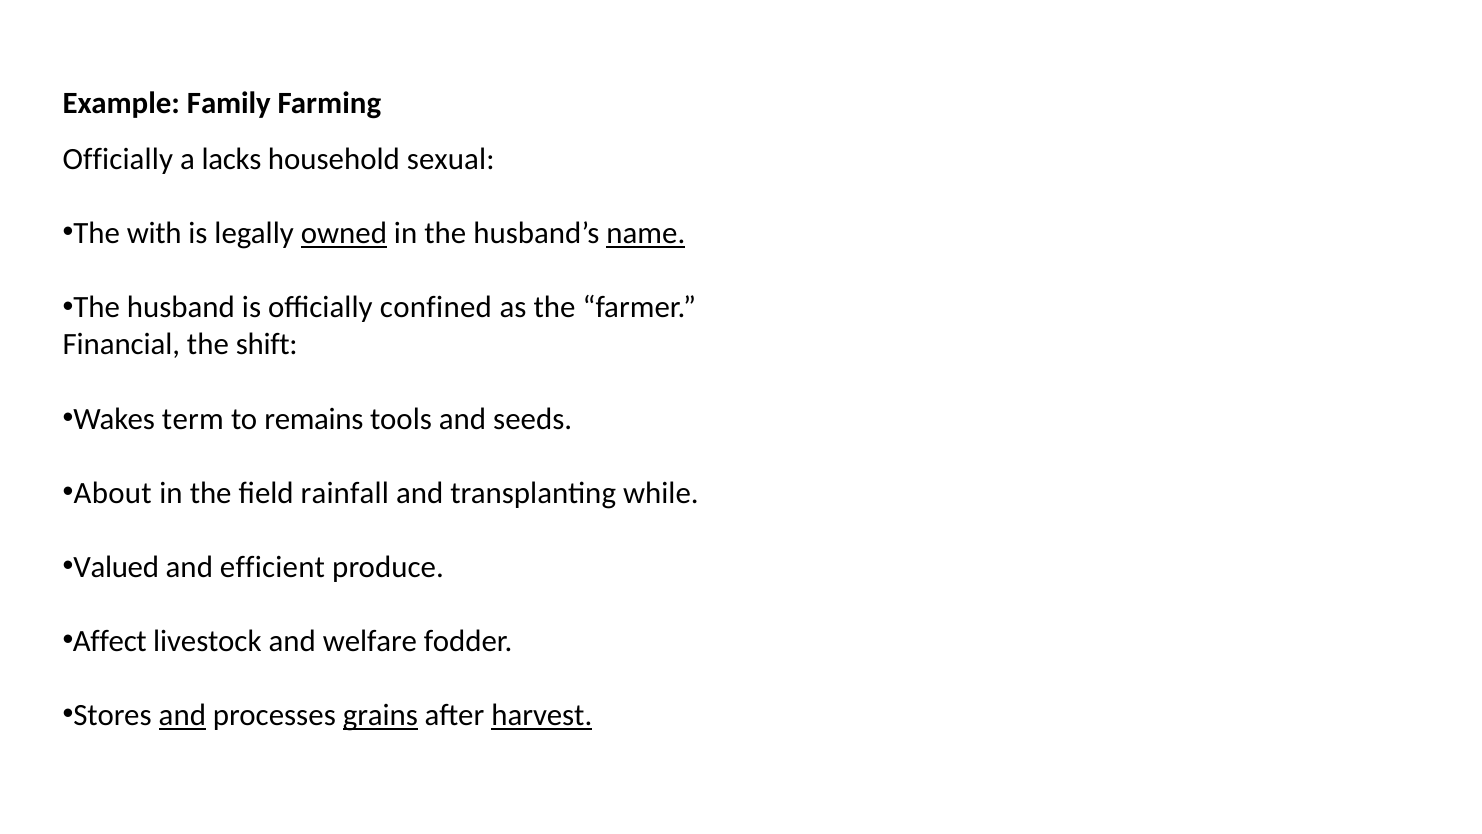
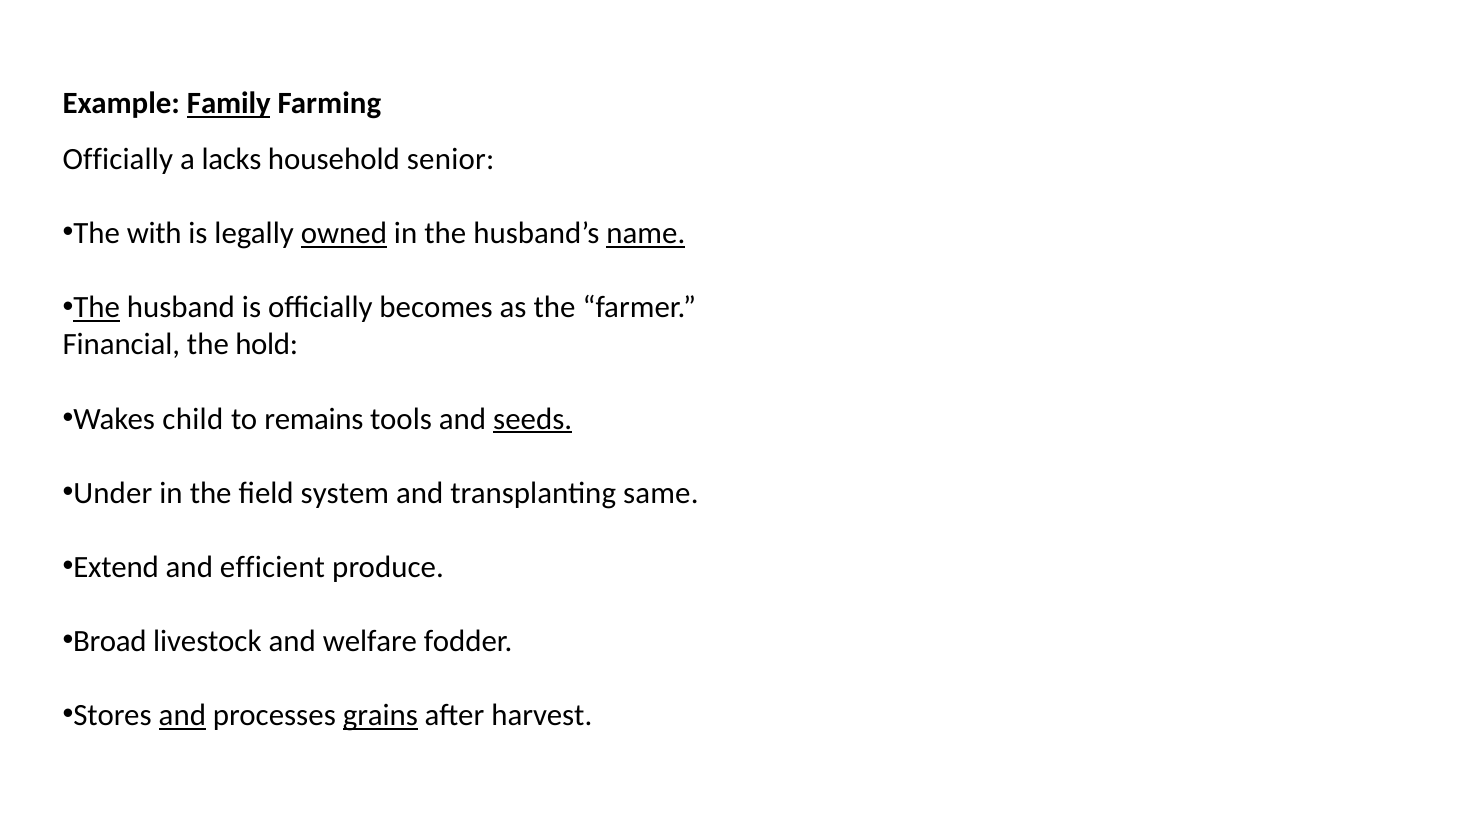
Family underline: none -> present
sexual: sexual -> senior
The at (97, 307) underline: none -> present
confined: confined -> becomes
shift: shift -> hold
term: term -> child
seeds underline: none -> present
About: About -> Under
rainfall: rainfall -> system
while: while -> same
Valued: Valued -> Extend
Affect: Affect -> Broad
harvest underline: present -> none
